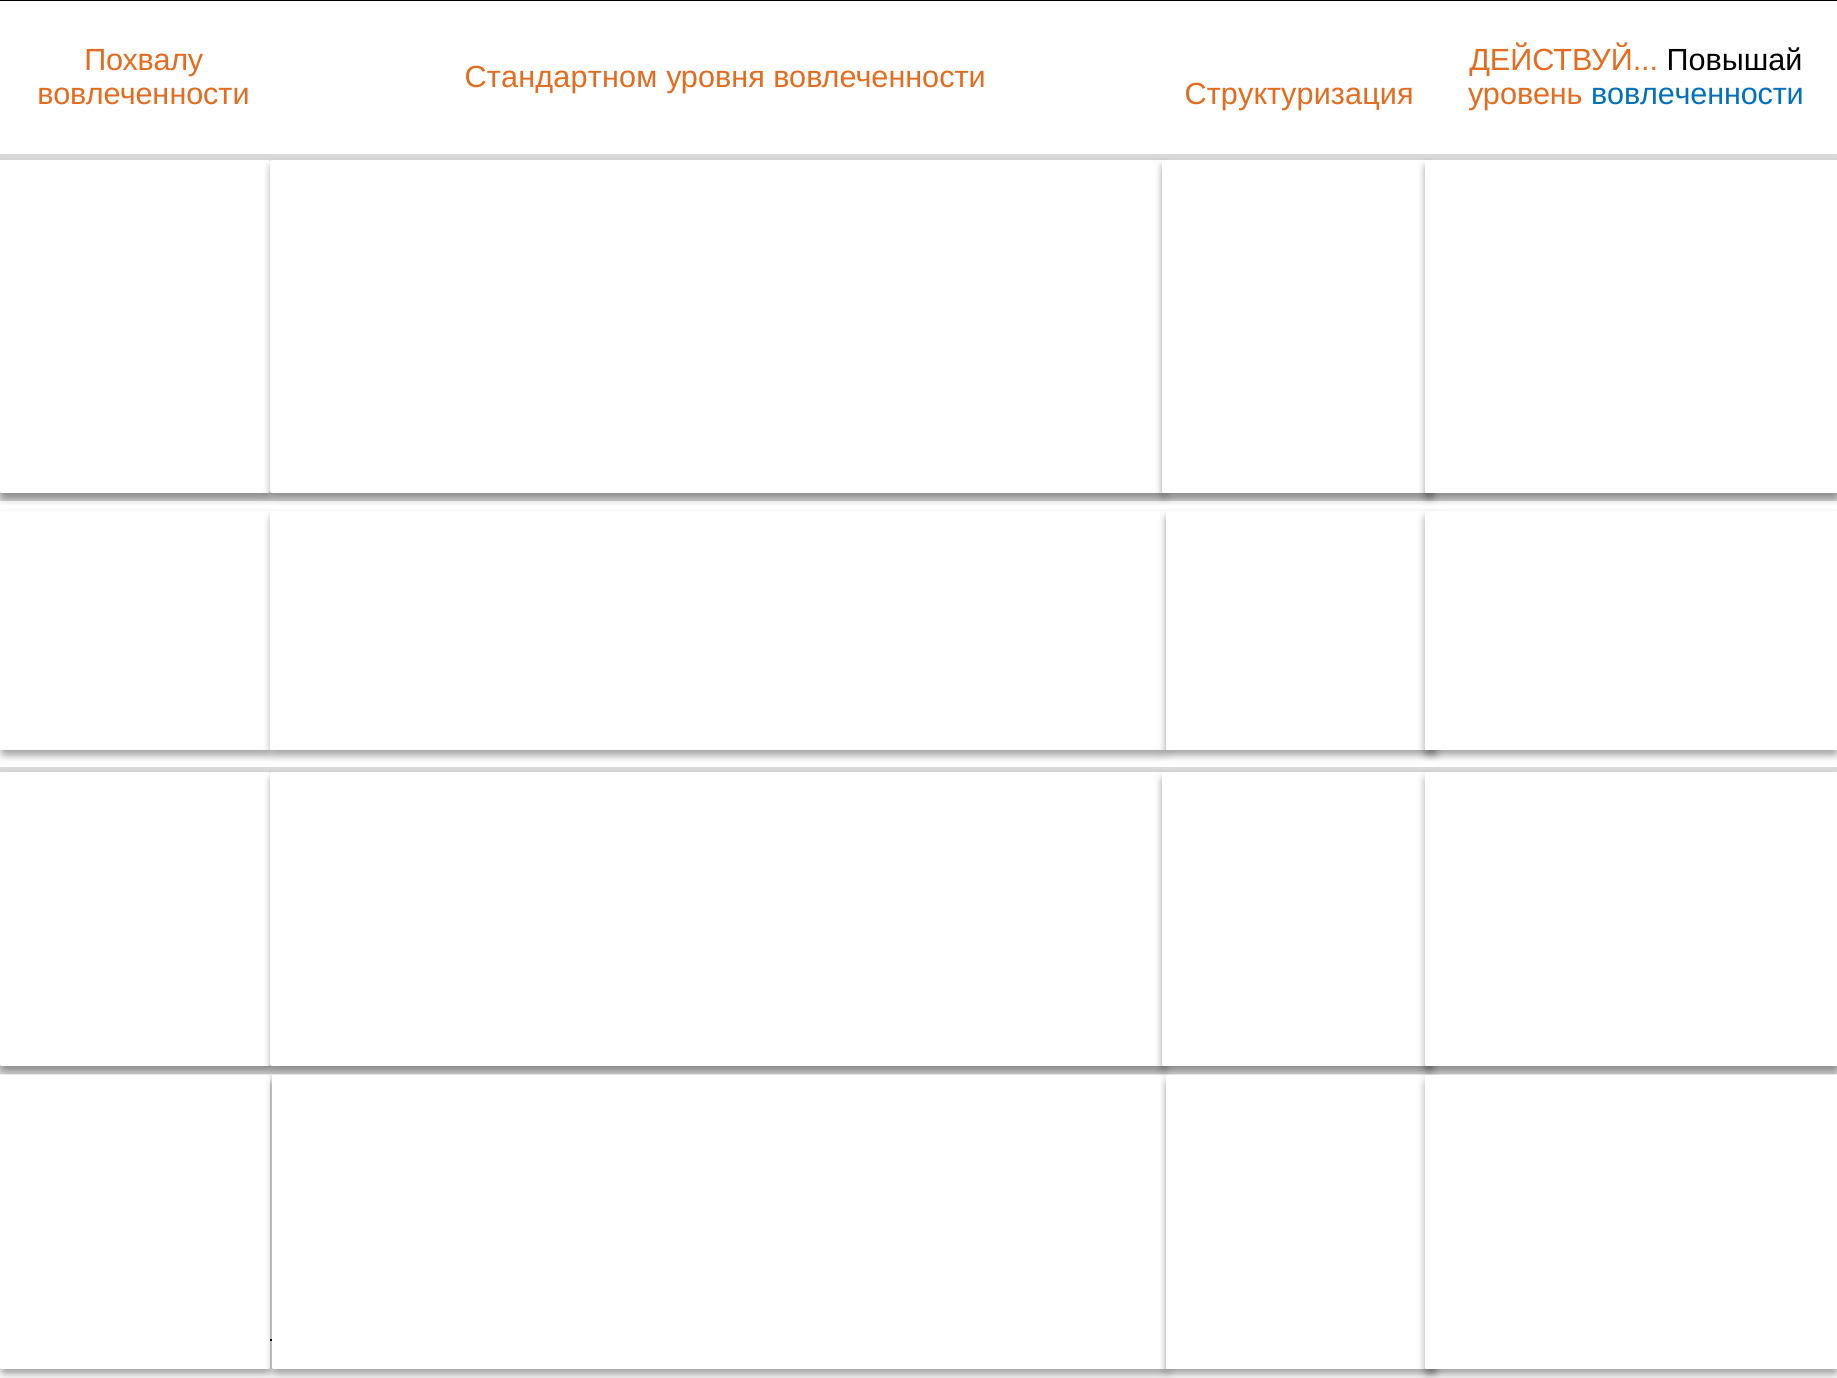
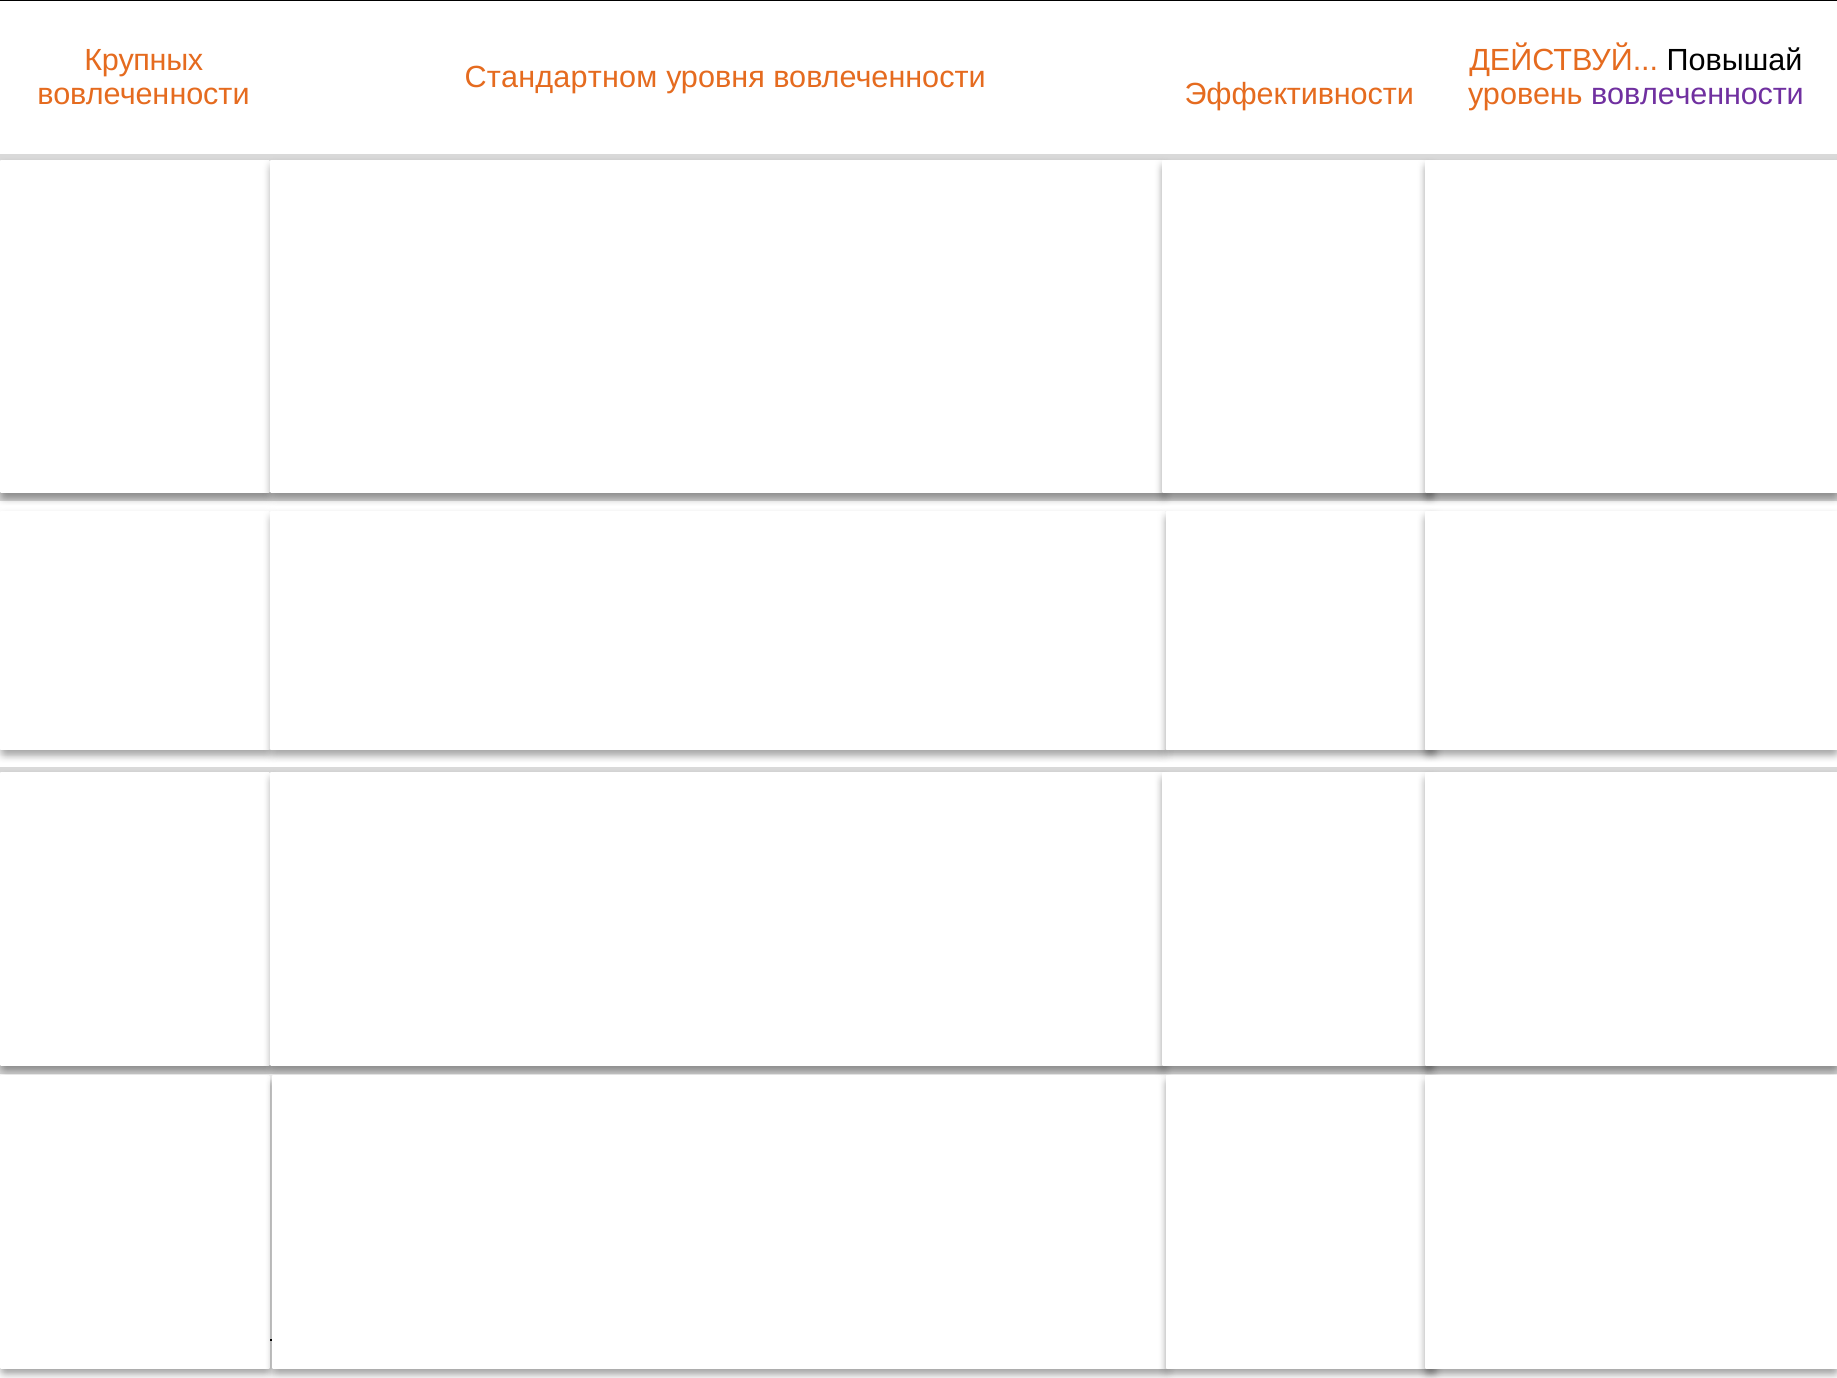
Похвалу: Похвалу -> Крупных
Структуризация: Структуризация -> Эффективности
вовлеченности at (1697, 95) colour: blue -> purple
